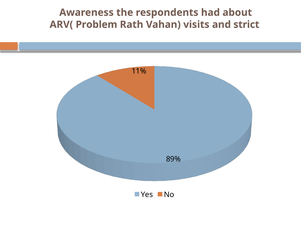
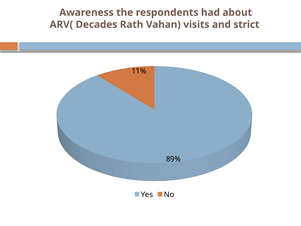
Problem: Problem -> Decades
